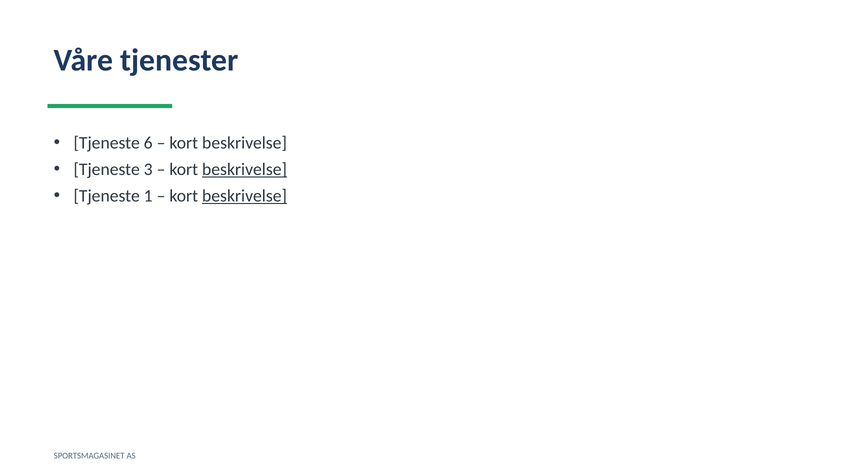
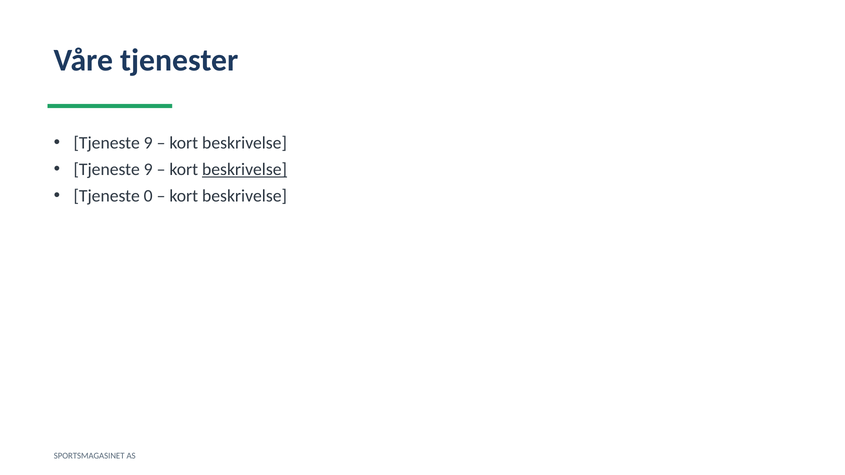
6 at (148, 143): 6 -> 9
3 at (148, 170): 3 -> 9
1: 1 -> 0
beskrivelse at (245, 196) underline: present -> none
